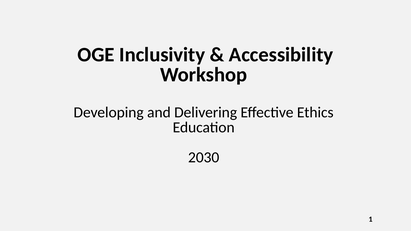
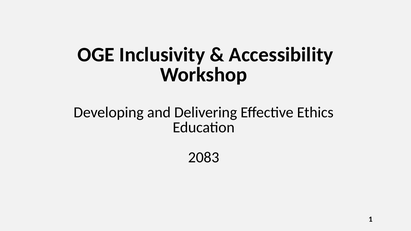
2030: 2030 -> 2083
